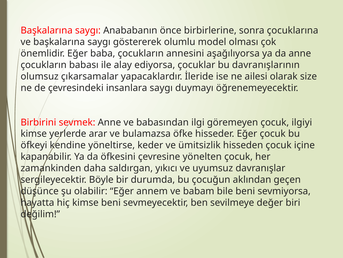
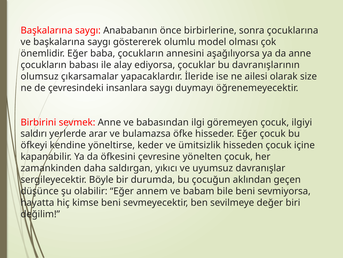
kimse at (34, 133): kimse -> saldırı
